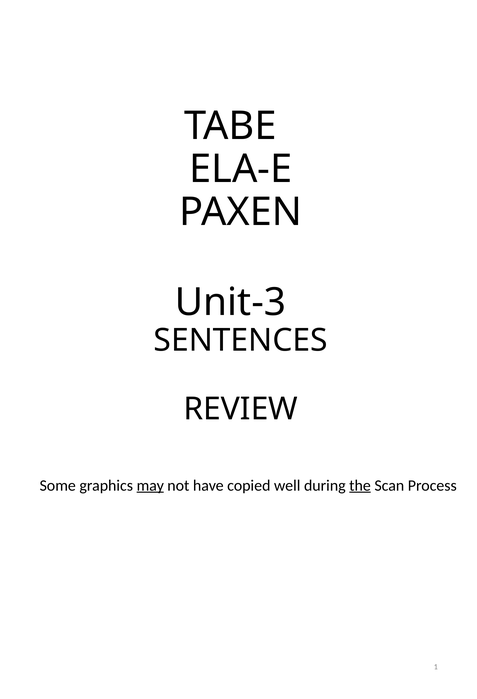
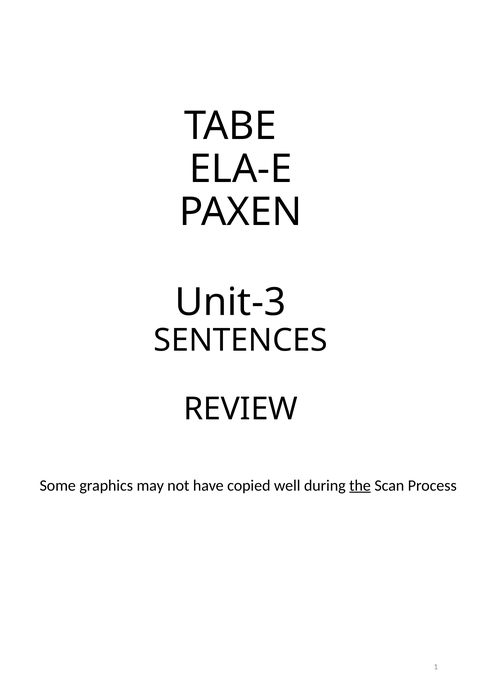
may underline: present -> none
